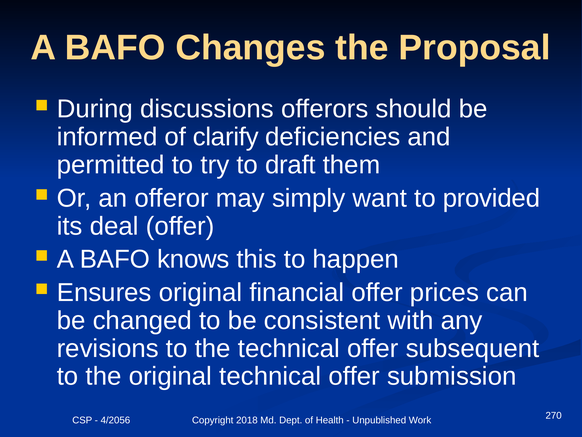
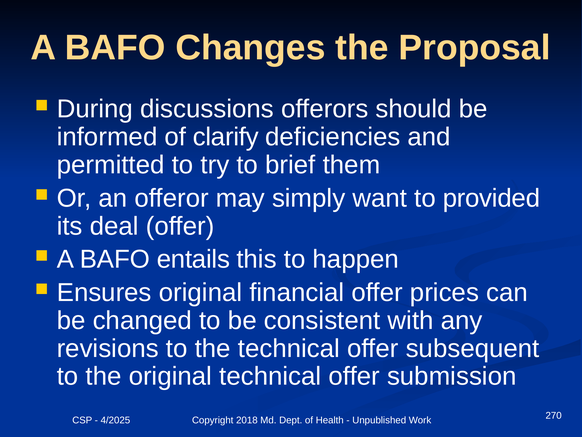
draft: draft -> brief
knows: knows -> entails
4/2056: 4/2056 -> 4/2025
